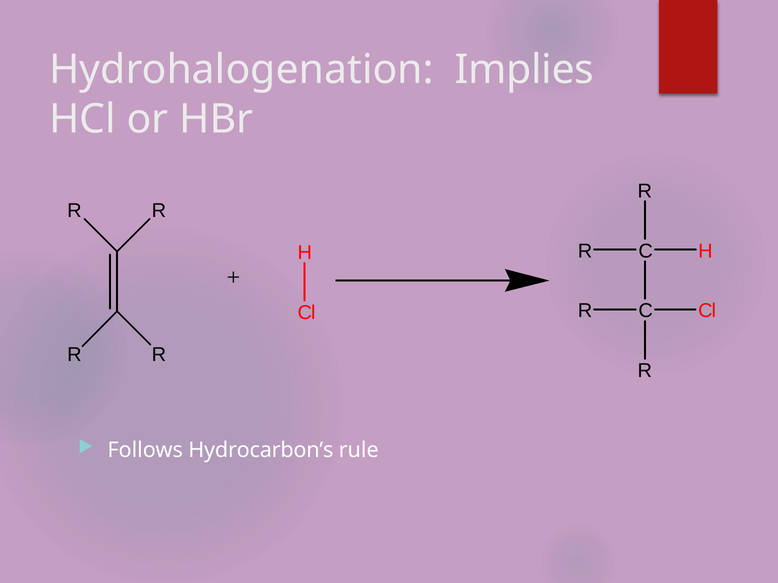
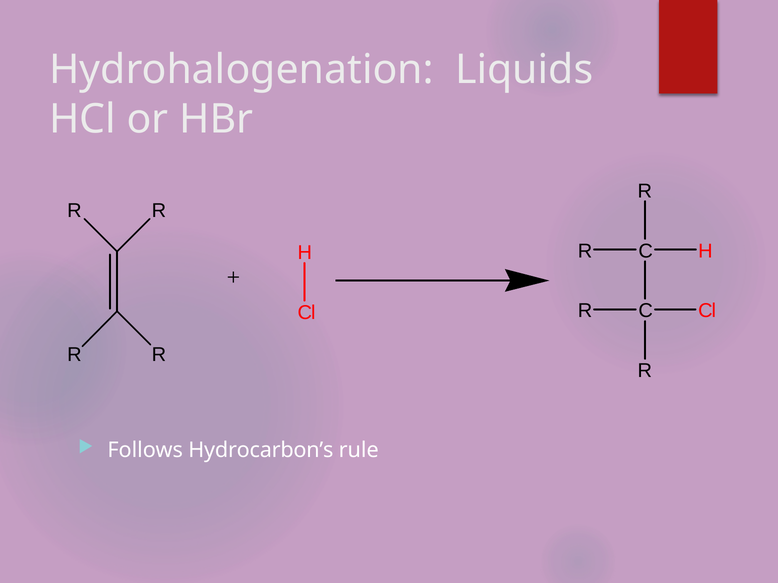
Implies: Implies -> Liquids
